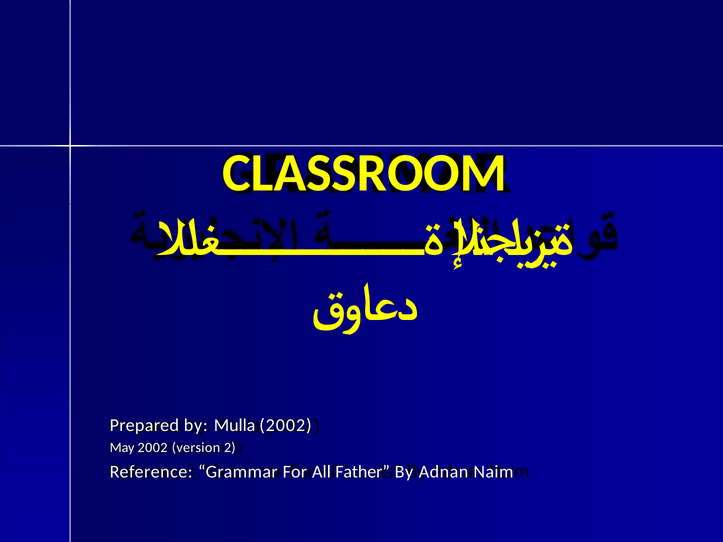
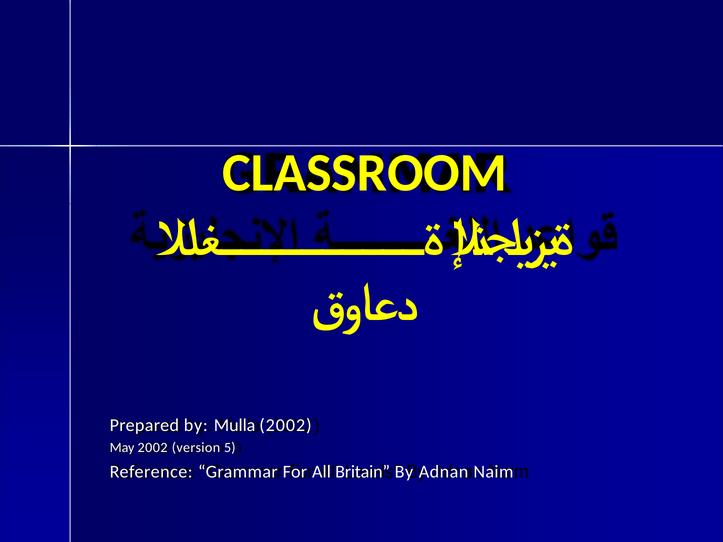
2: 2 -> 5
Father: Father -> Britain
